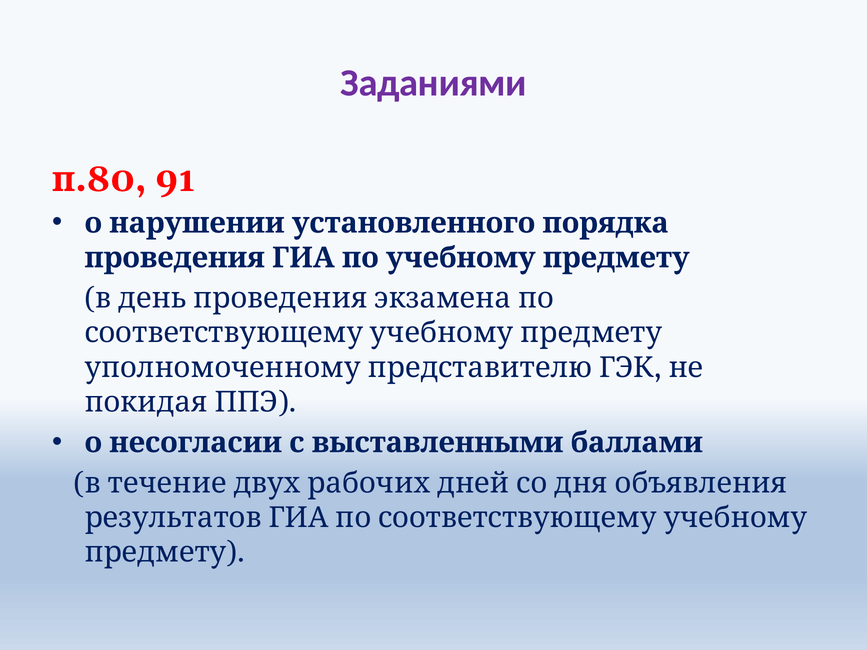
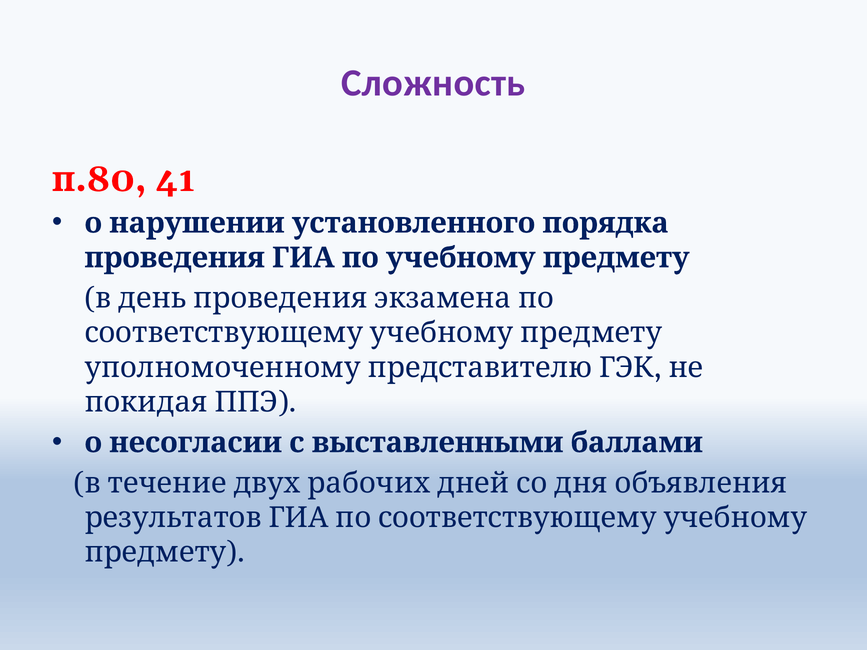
Заданиями: Заданиями -> Сложность
91: 91 -> 41
